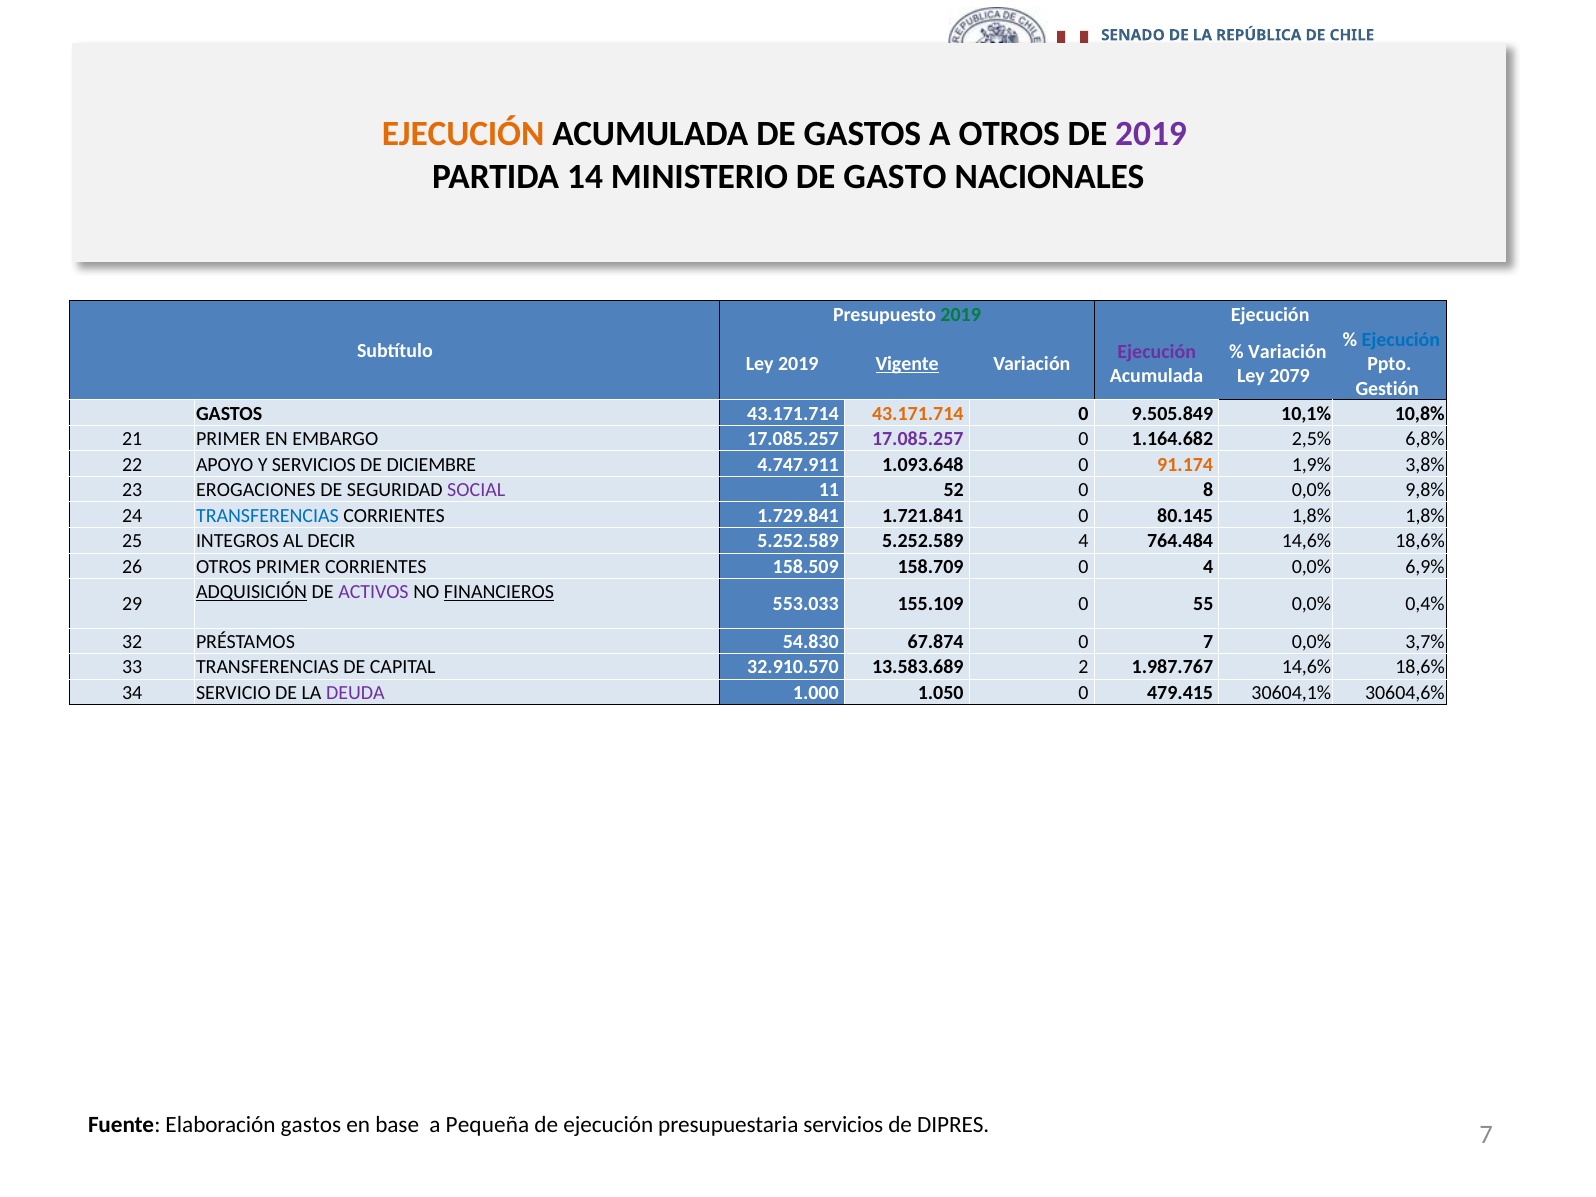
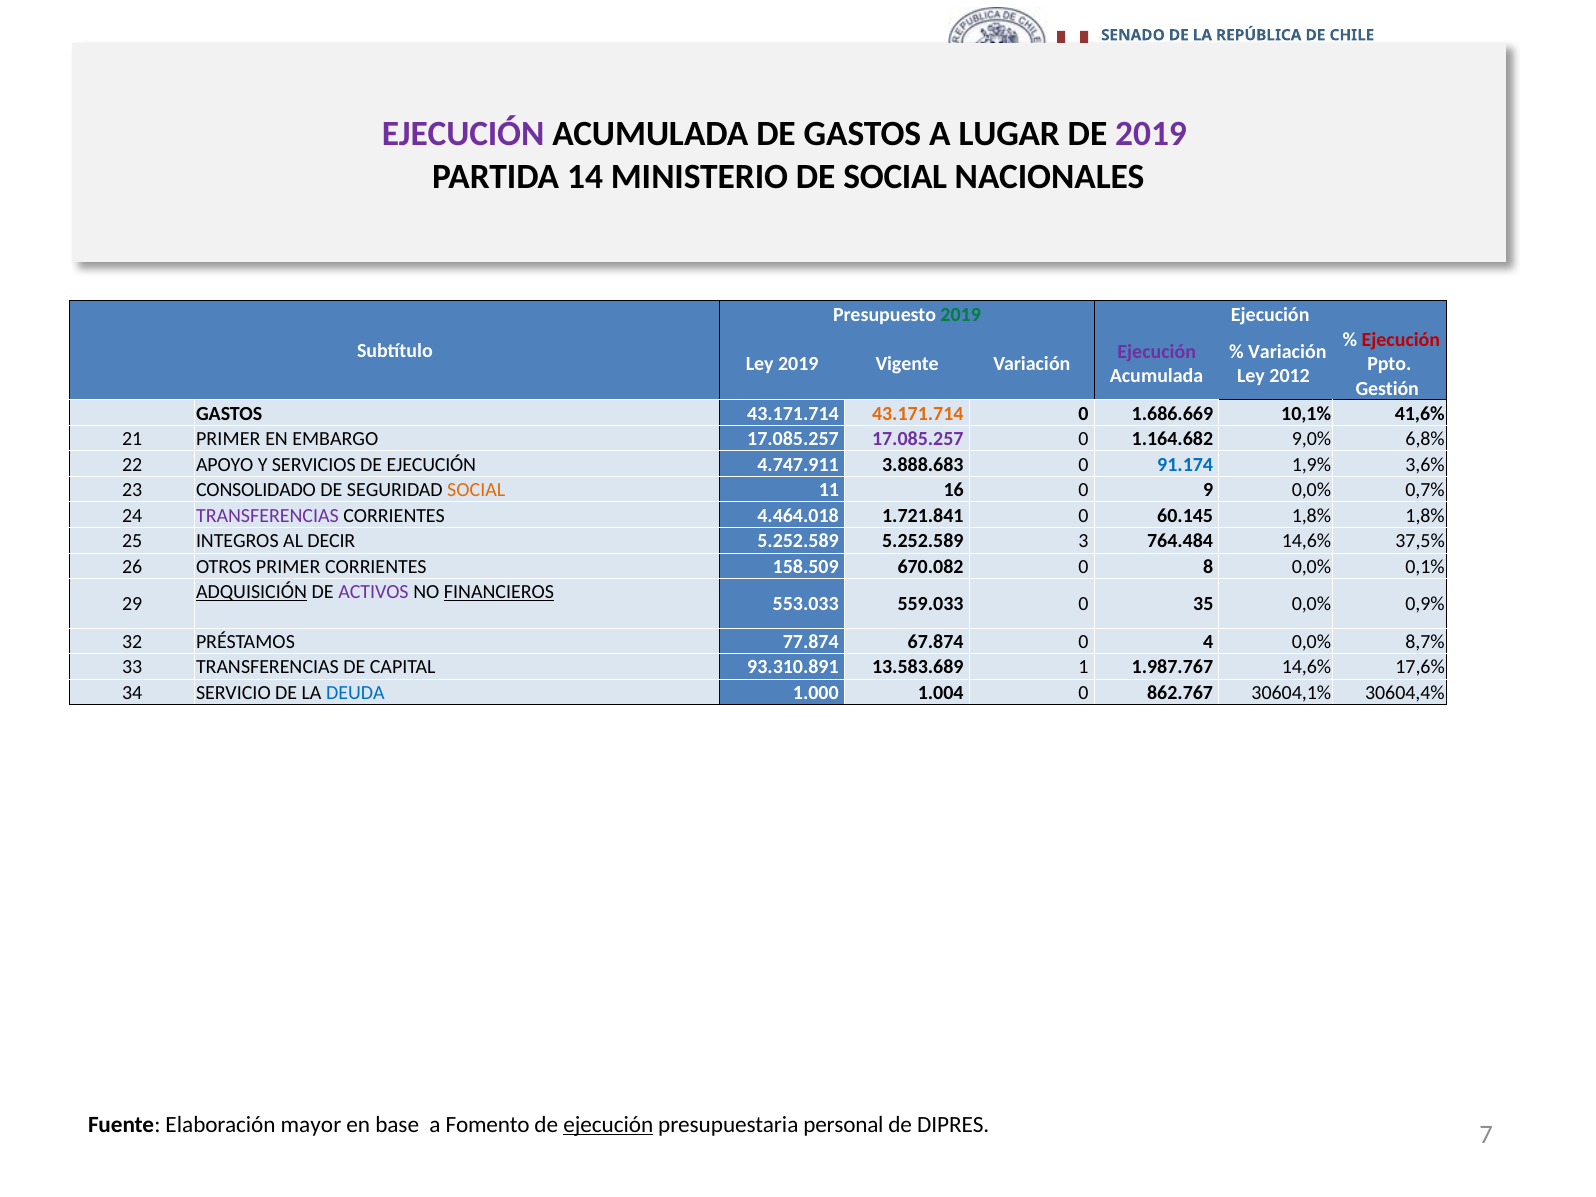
EJECUCIÓN at (463, 134) colour: orange -> purple
A OTROS: OTROS -> LUGAR
DE GASTO: GASTO -> SOCIAL
Ejecución at (1401, 340) colour: blue -> red
Vigente underline: present -> none
2079: 2079 -> 2012
9.505.849: 9.505.849 -> 1.686.669
10,8%: 10,8% -> 41,6%
2,5%: 2,5% -> 9,0%
SERVICIOS DE DICIEMBRE: DICIEMBRE -> EJECUCIÓN
1.093.648: 1.093.648 -> 3.888.683
91.174 colour: orange -> blue
3,8%: 3,8% -> 3,6%
EROGACIONES: EROGACIONES -> CONSOLIDADO
SOCIAL at (476, 490) colour: purple -> orange
52: 52 -> 16
8: 8 -> 9
9,8%: 9,8% -> 0,7%
TRANSFERENCIAS at (267, 516) colour: blue -> purple
1.729.841: 1.729.841 -> 4.464.018
80.145: 80.145 -> 60.145
5.252.589 4: 4 -> 3
764.484 14,6% 18,6%: 18,6% -> 37,5%
158.709: 158.709 -> 670.082
0 4: 4 -> 8
6,9%: 6,9% -> 0,1%
155.109: 155.109 -> 559.033
55: 55 -> 35
0,4%: 0,4% -> 0,9%
54.830: 54.830 -> 77.874
0 7: 7 -> 4
3,7%: 3,7% -> 8,7%
32.910.570: 32.910.570 -> 93.310.891
2: 2 -> 1
1.987.767 14,6% 18,6%: 18,6% -> 17,6%
DEUDA colour: purple -> blue
1.050: 1.050 -> 1.004
479.415: 479.415 -> 862.767
30604,6%: 30604,6% -> 30604,4%
Elaboración gastos: gastos -> mayor
Pequeña: Pequeña -> Fomento
ejecución at (608, 1125) underline: none -> present
presupuestaria servicios: servicios -> personal
